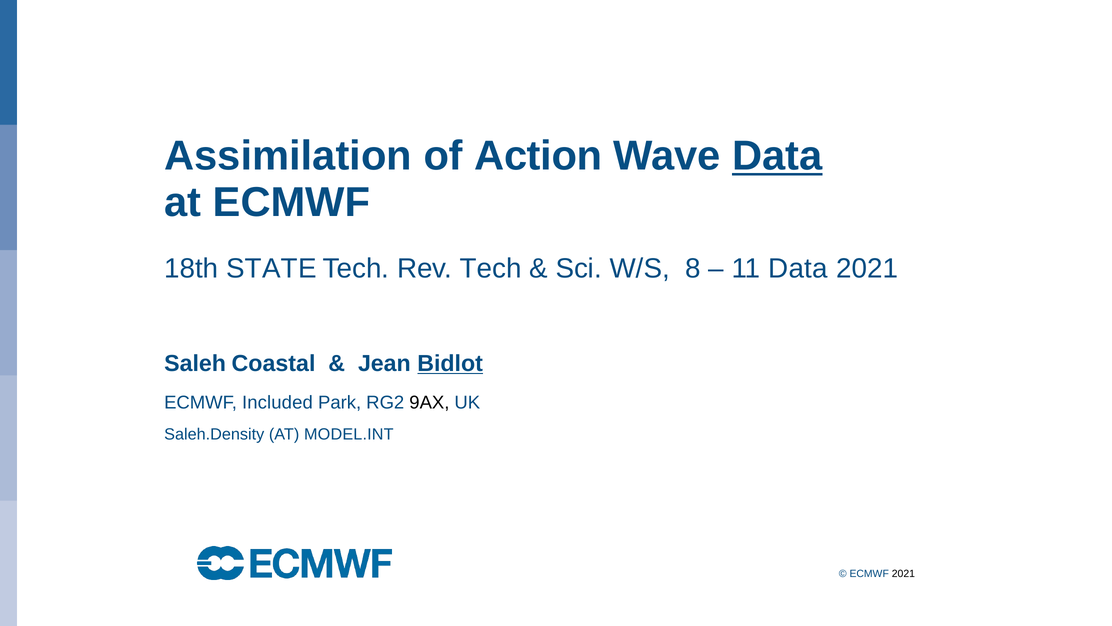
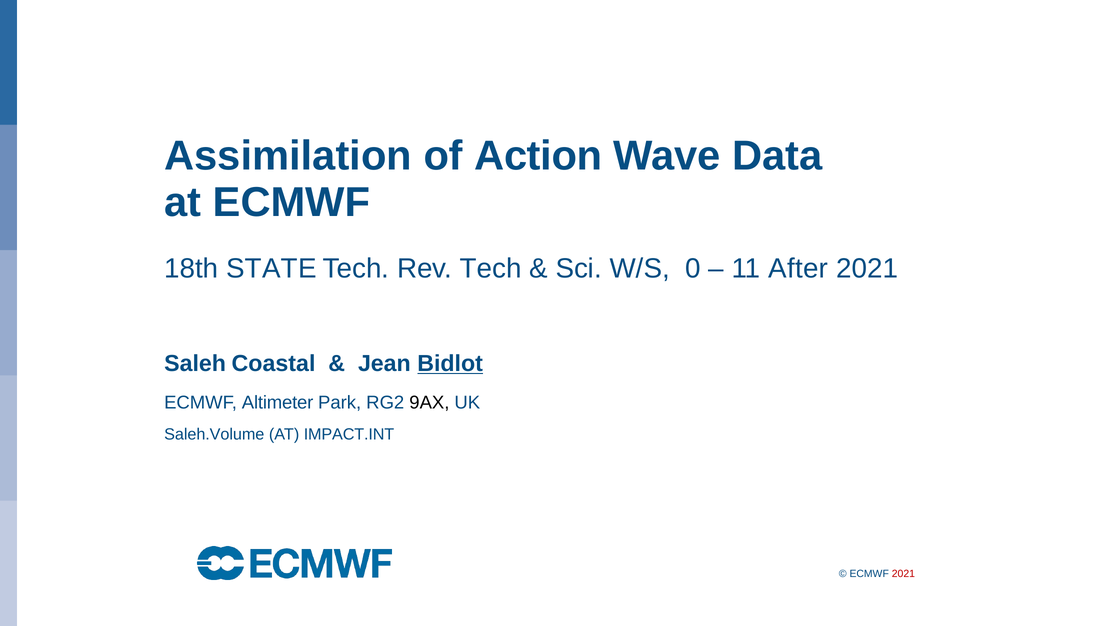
Data at (777, 156) underline: present -> none
8: 8 -> 0
11 Data: Data -> After
Included: Included -> Altimeter
Saleh.Density: Saleh.Density -> Saleh.Volume
MODEL.INT: MODEL.INT -> IMPACT.INT
2021 at (903, 574) colour: black -> red
